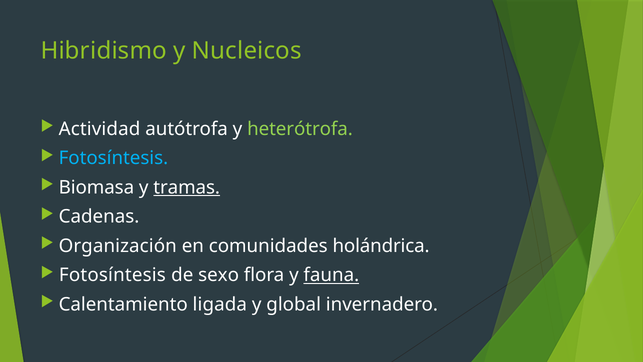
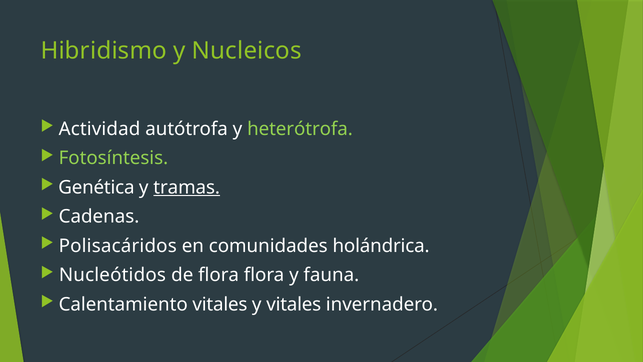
Fotosíntesis at (113, 158) colour: light blue -> light green
Biomasa: Biomasa -> Genética
Organización: Organización -> Polisacáridos
Fotosíntesis at (112, 275): Fotosíntesis -> Nucleótidos
de sexo: sexo -> flora
fauna underline: present -> none
Calentamiento ligada: ligada -> vitales
y global: global -> vitales
